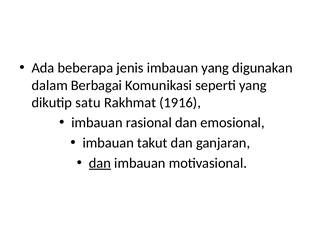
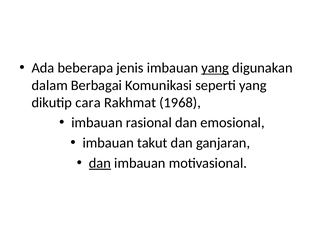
yang at (215, 68) underline: none -> present
satu: satu -> cara
1916: 1916 -> 1968
